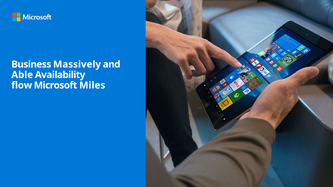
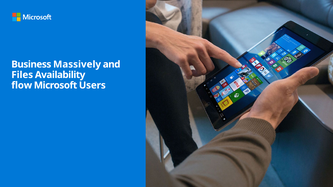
Able: Able -> Files
Miles: Miles -> Users
